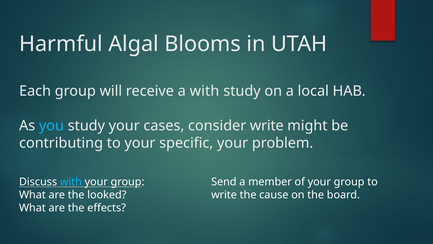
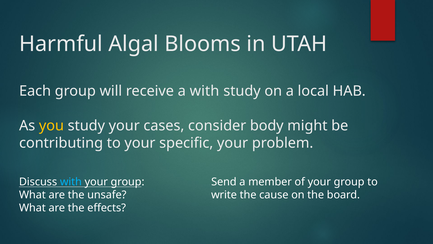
you colour: light blue -> yellow
consider write: write -> body
looked: looked -> unsafe
